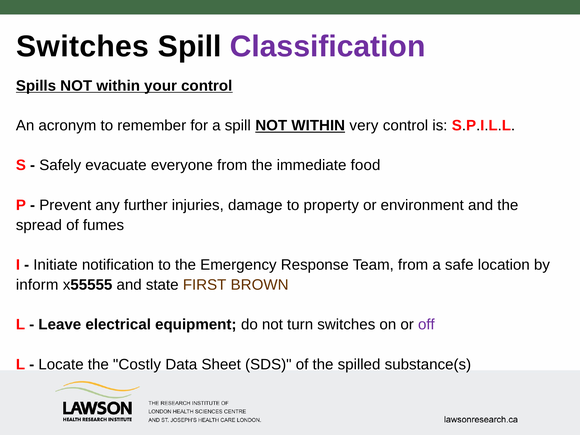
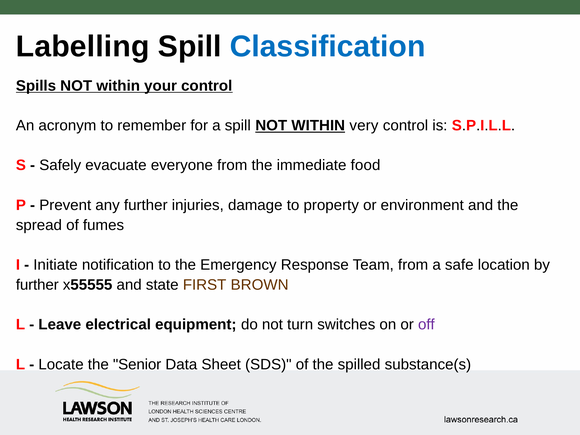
Switches at (83, 46): Switches -> Labelling
Classification colour: purple -> blue
inform at (37, 285): inform -> further
Costly: Costly -> Senior
